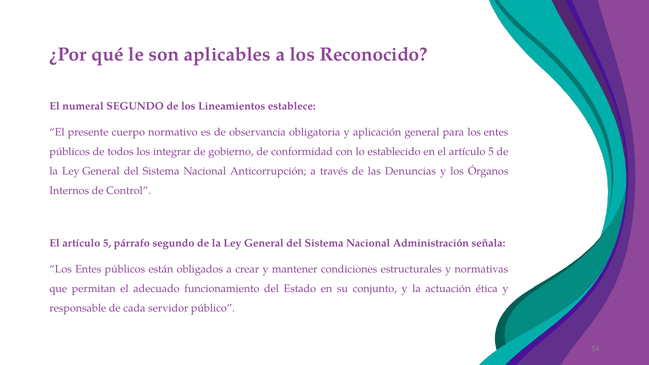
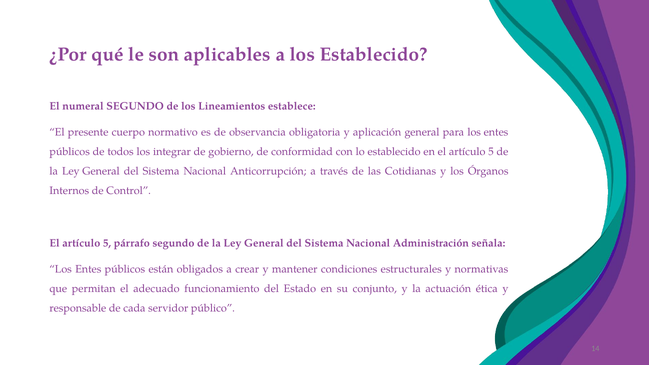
los Reconocido: Reconocido -> Establecido
Denuncias: Denuncias -> Cotidianas
